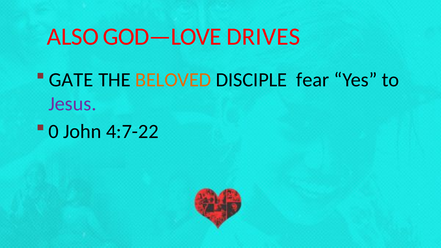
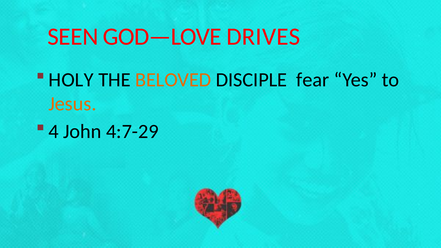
ALSO: ALSO -> SEEN
GATE: GATE -> HOLY
Jesus colour: purple -> orange
0: 0 -> 4
4:7-22: 4:7-22 -> 4:7-29
